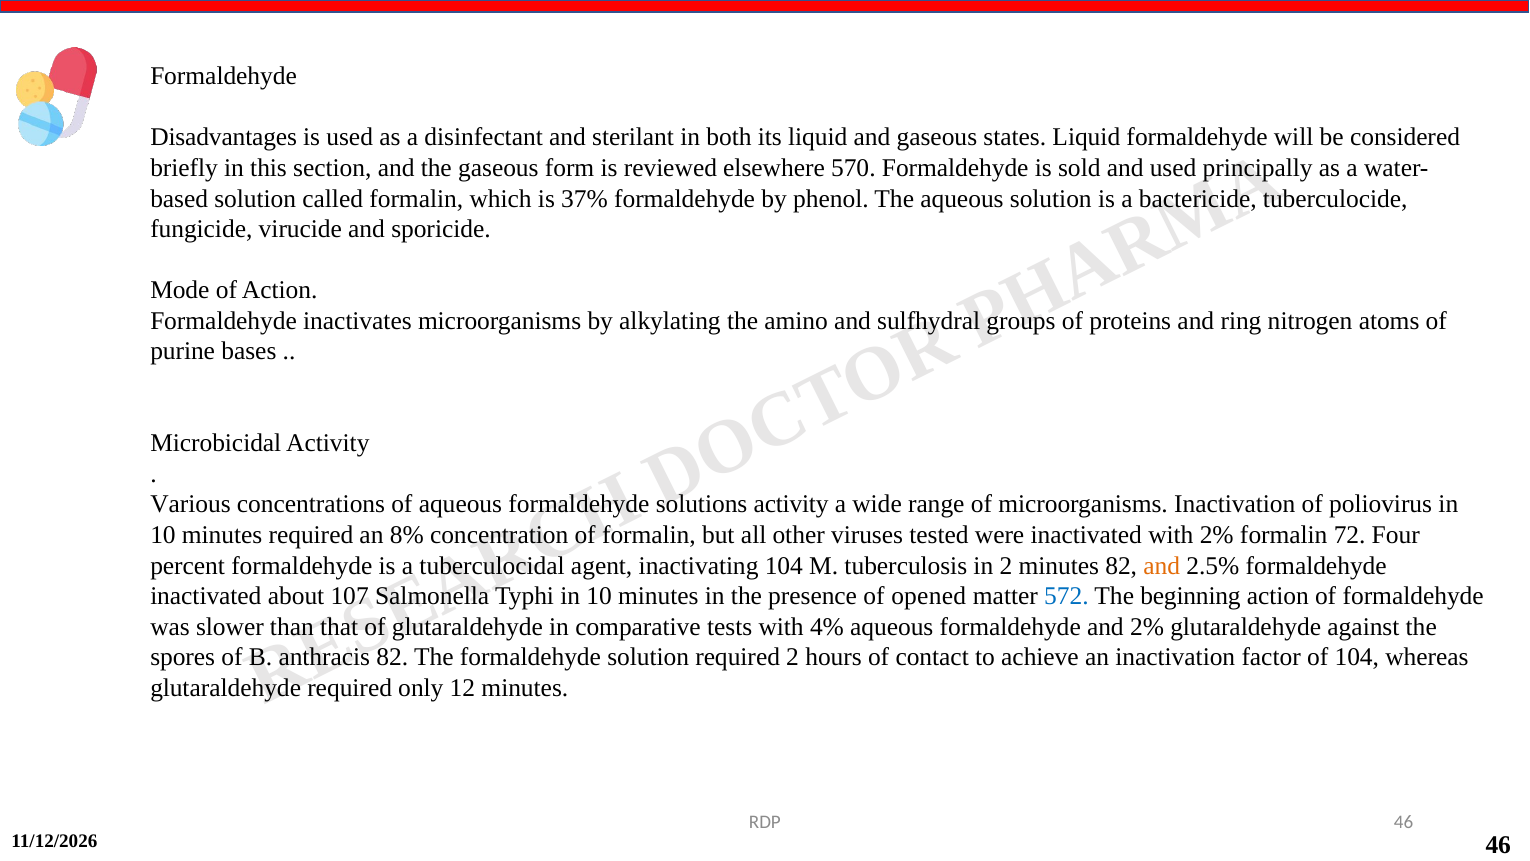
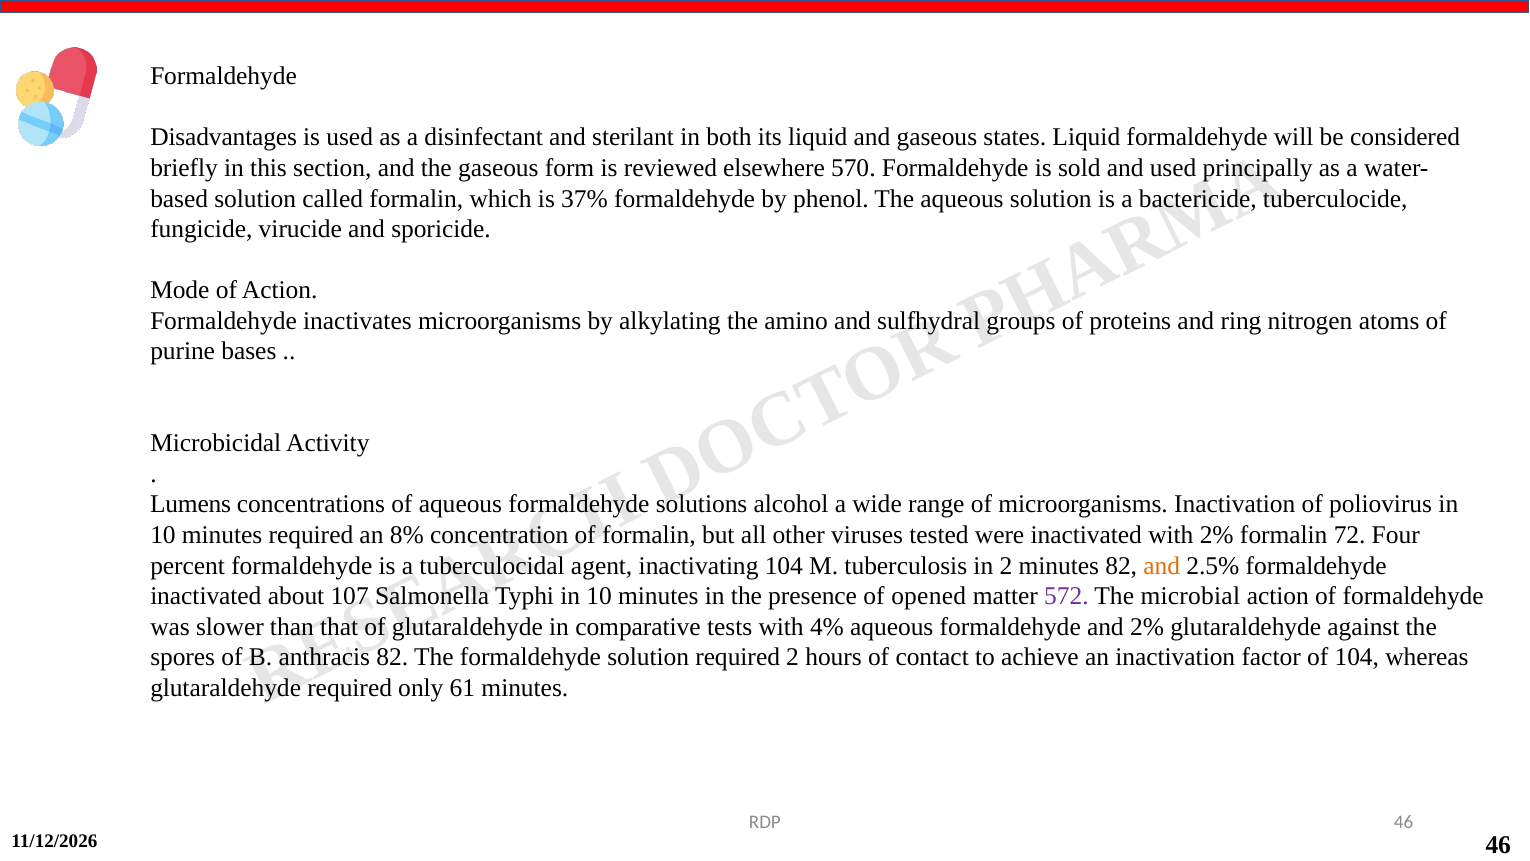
Various: Various -> Lumens
activity at (791, 504): activity -> alcohol
572 colour: blue -> purple
beginning: beginning -> microbial
12: 12 -> 61
